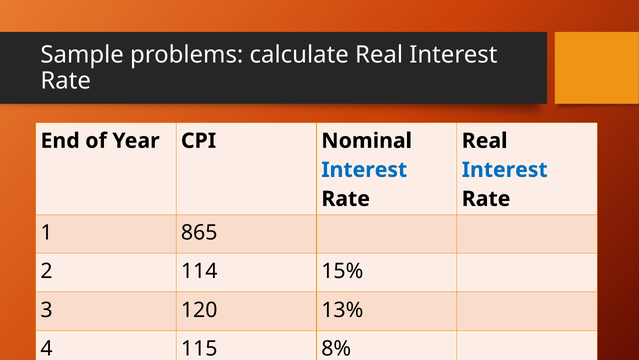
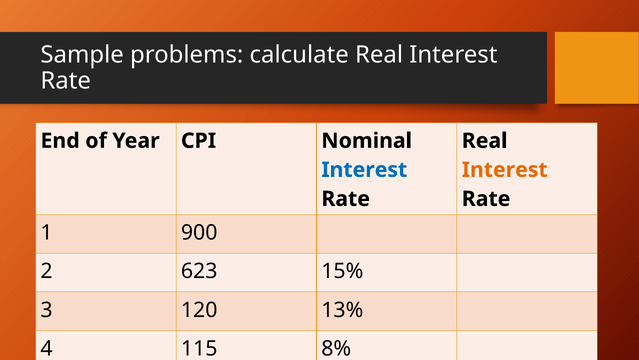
Interest at (505, 170) colour: blue -> orange
865: 865 -> 900
114: 114 -> 623
